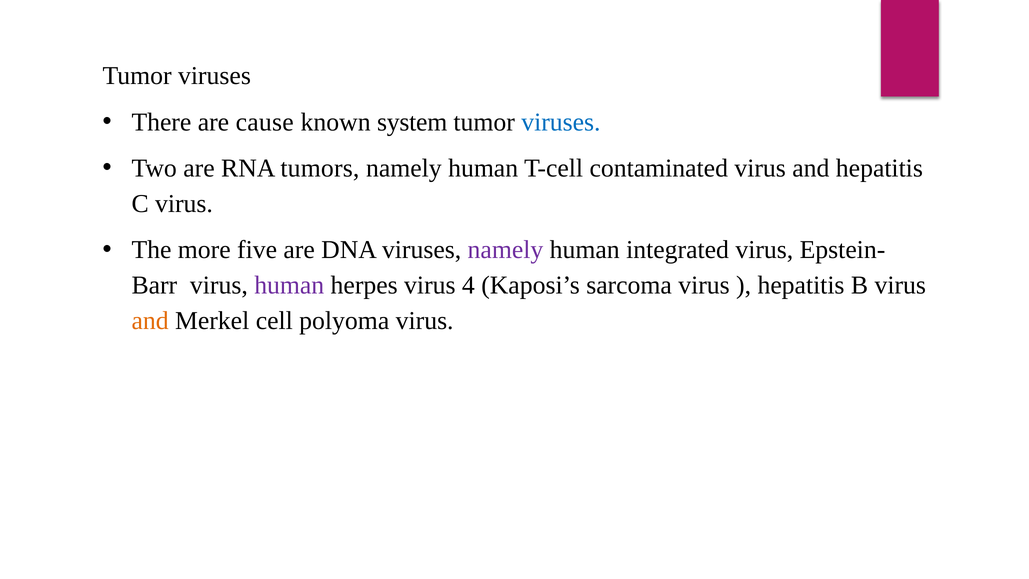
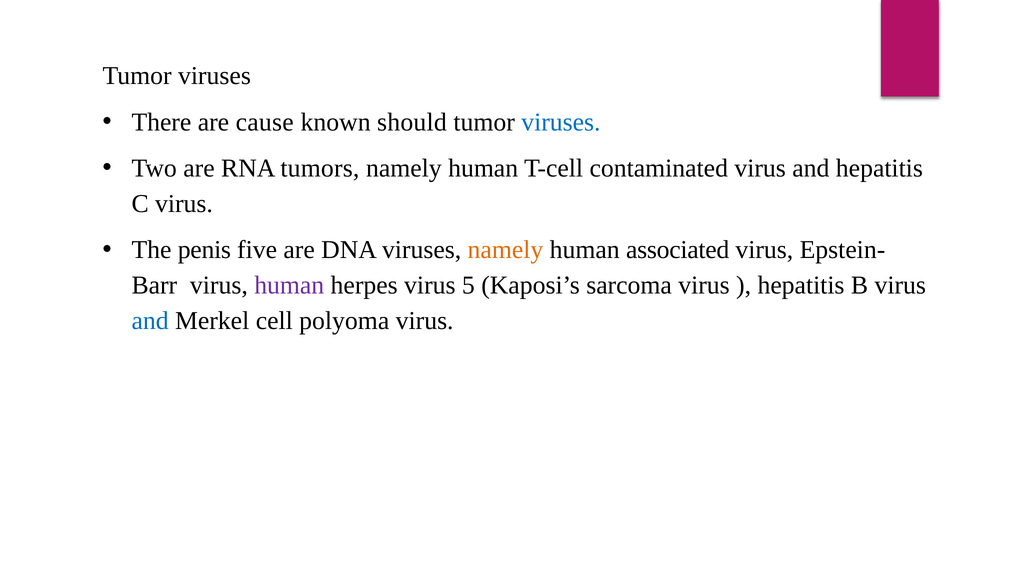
system: system -> should
more: more -> penis
namely at (505, 250) colour: purple -> orange
integrated: integrated -> associated
4: 4 -> 5
and at (150, 321) colour: orange -> blue
